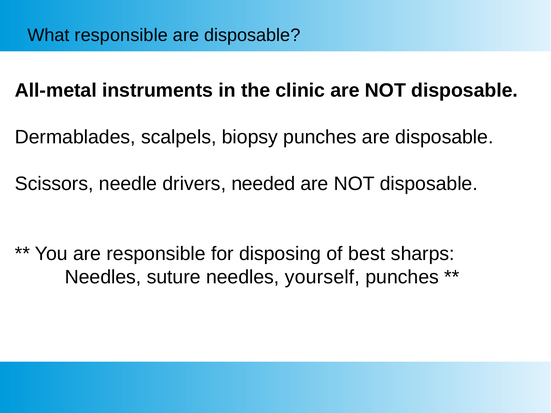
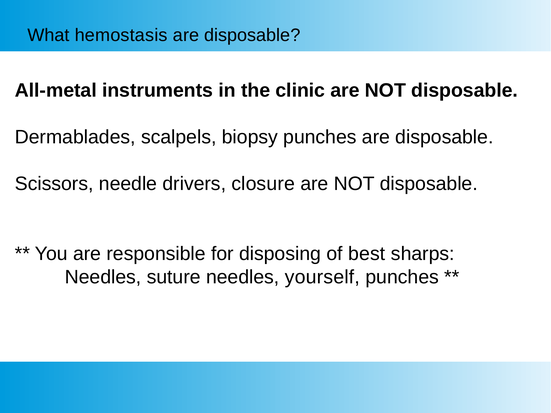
What responsible: responsible -> hemostasis
needed: needed -> closure
